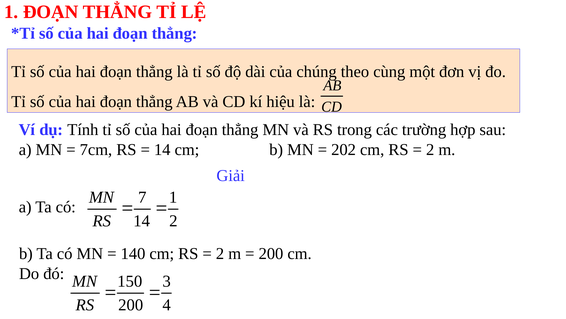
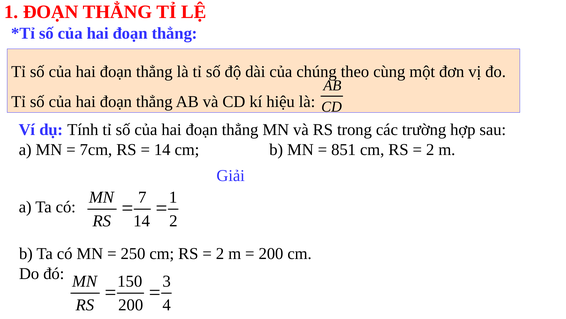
202: 202 -> 851
140: 140 -> 250
